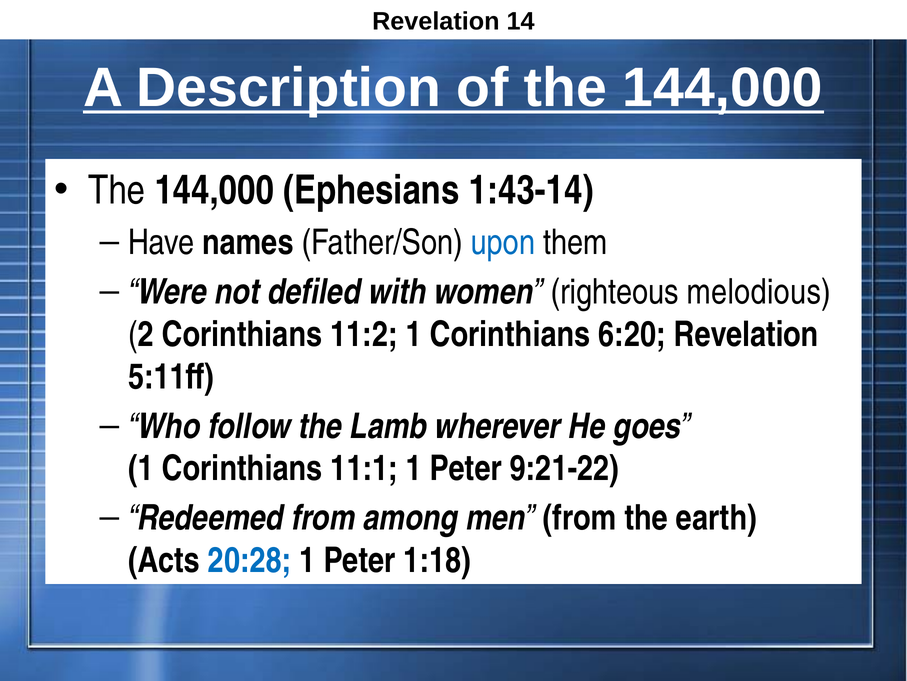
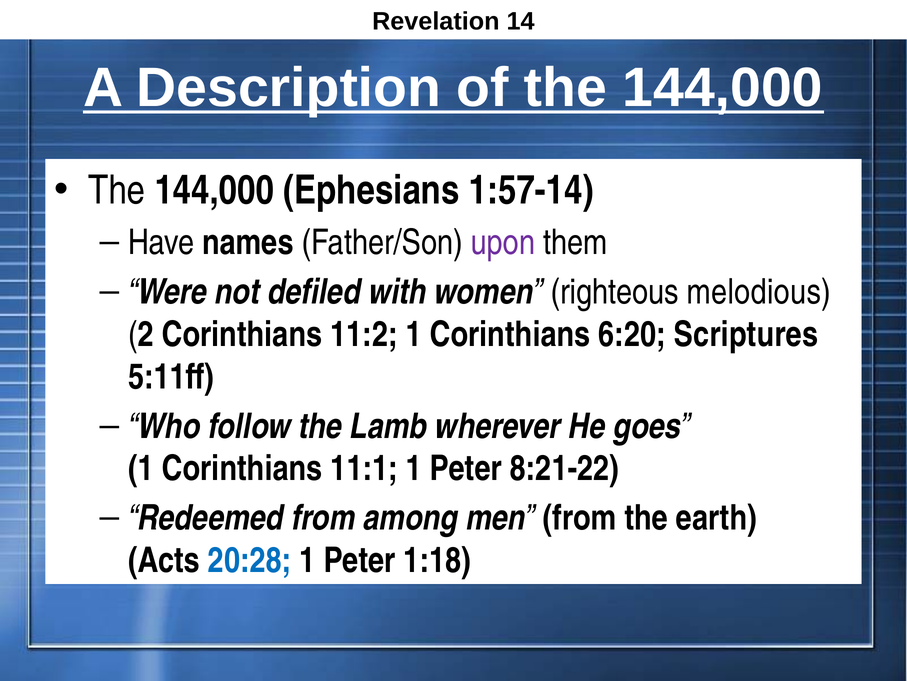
1:43-14: 1:43-14 -> 1:57-14
upon colour: blue -> purple
6:20 Revelation: Revelation -> Scriptures
9:21-22: 9:21-22 -> 8:21-22
